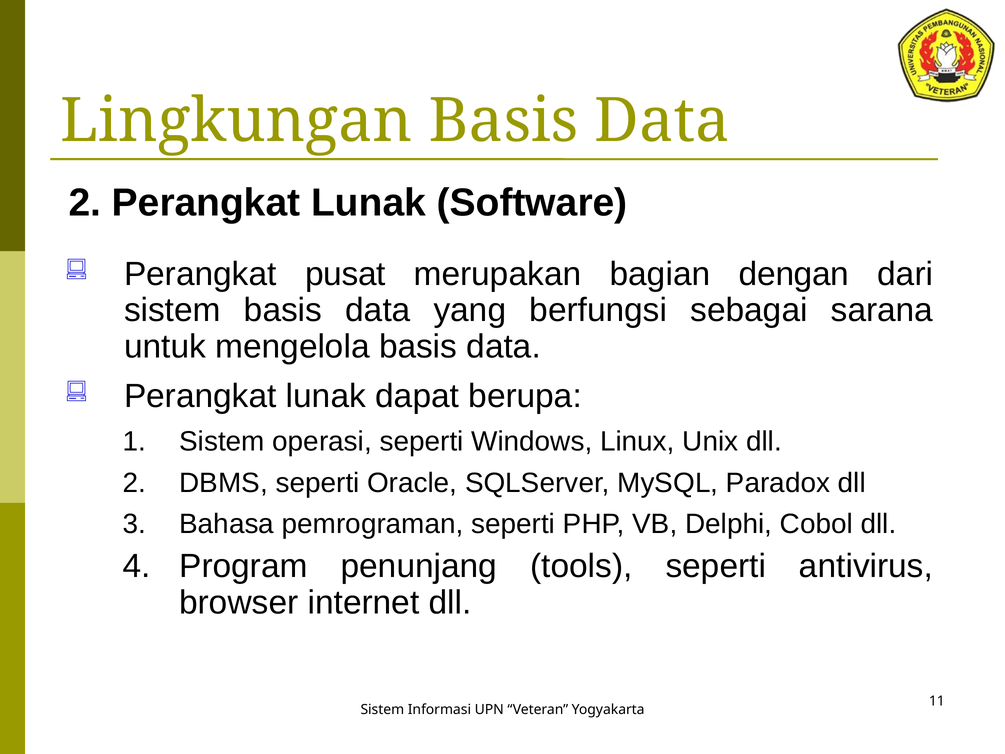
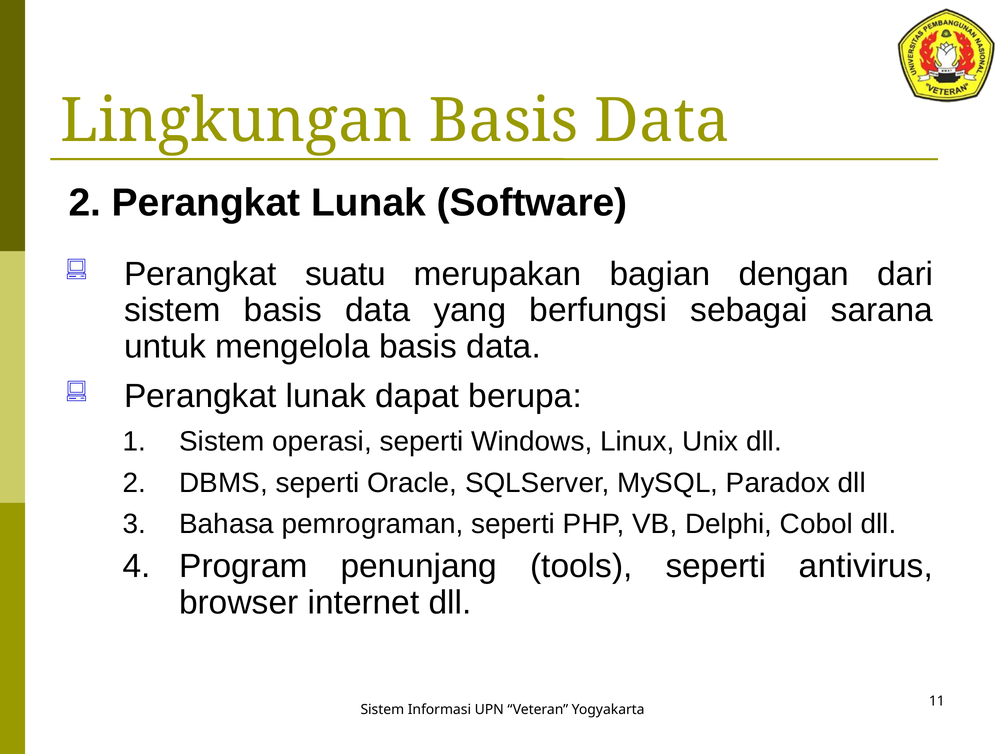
pusat: pusat -> suatu
